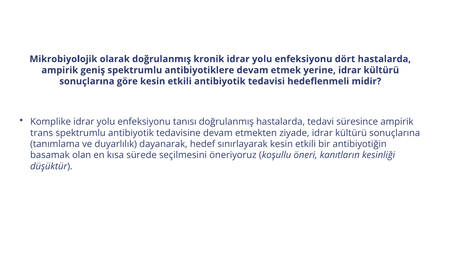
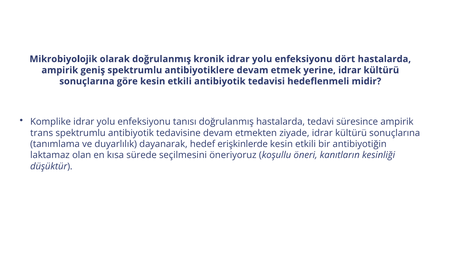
sınırlayarak: sınırlayarak -> erişkinlerde
basamak: basamak -> laktamaz
